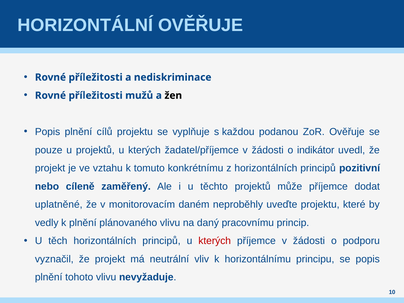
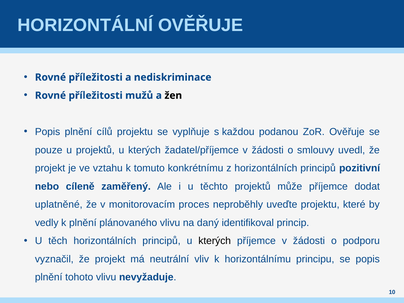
indikátor: indikátor -> smlouvy
daném: daném -> proces
pracovnímu: pracovnímu -> identifikoval
kterých at (215, 241) colour: red -> black
